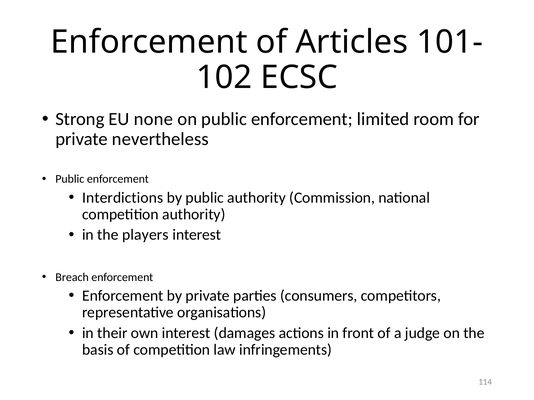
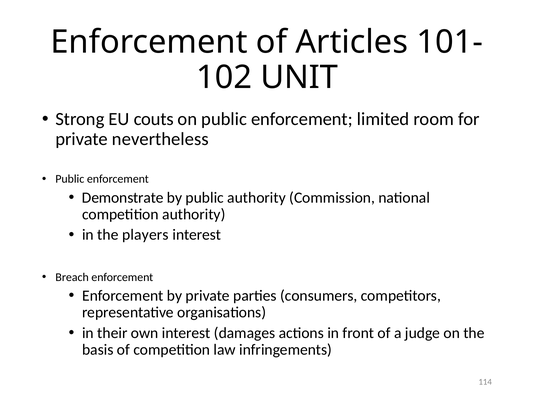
ECSC: ECSC -> UNIT
none: none -> couts
Interdictions: Interdictions -> Demonstrate
